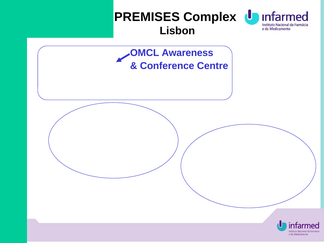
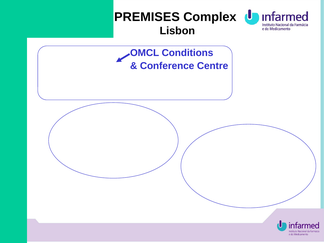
Awareness: Awareness -> Conditions
